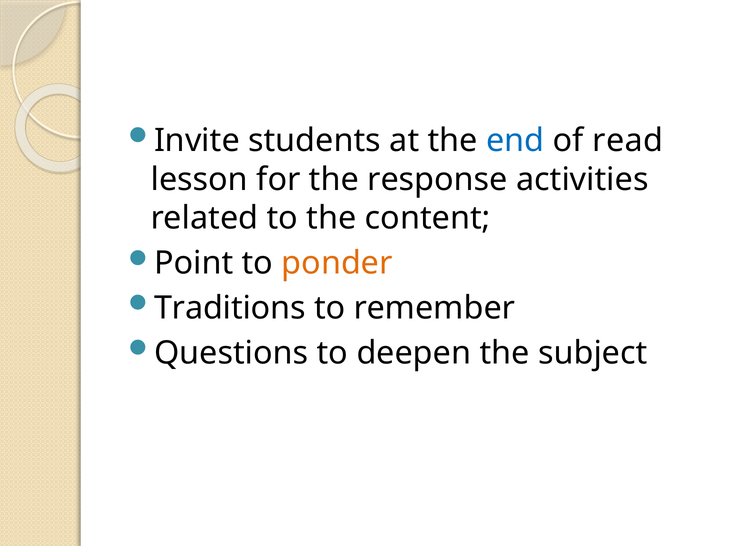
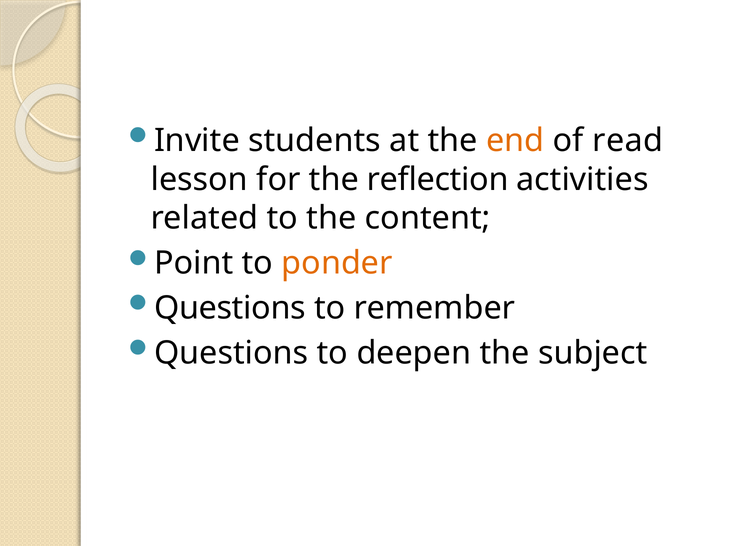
end colour: blue -> orange
response: response -> reflection
Traditions at (230, 308): Traditions -> Questions
